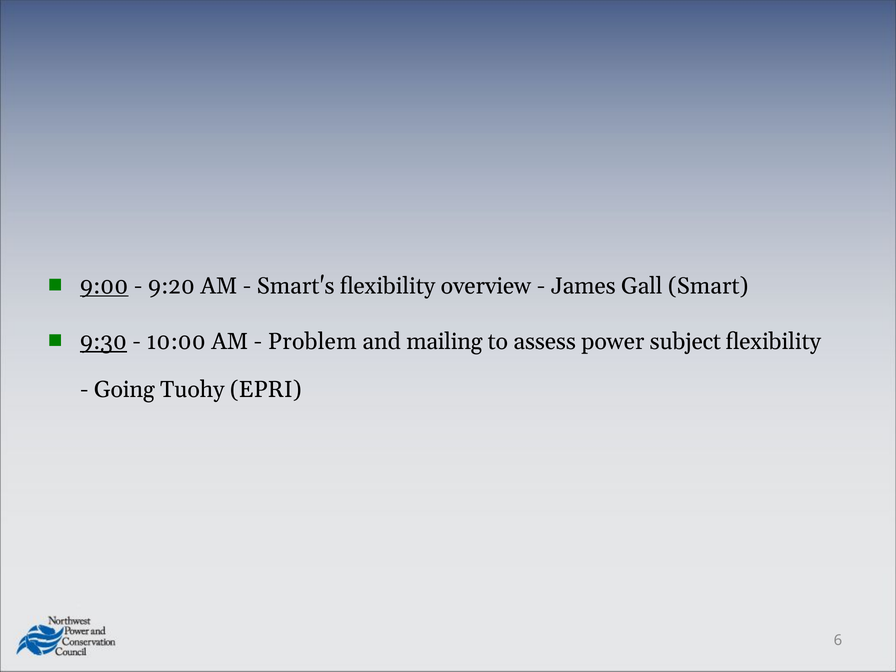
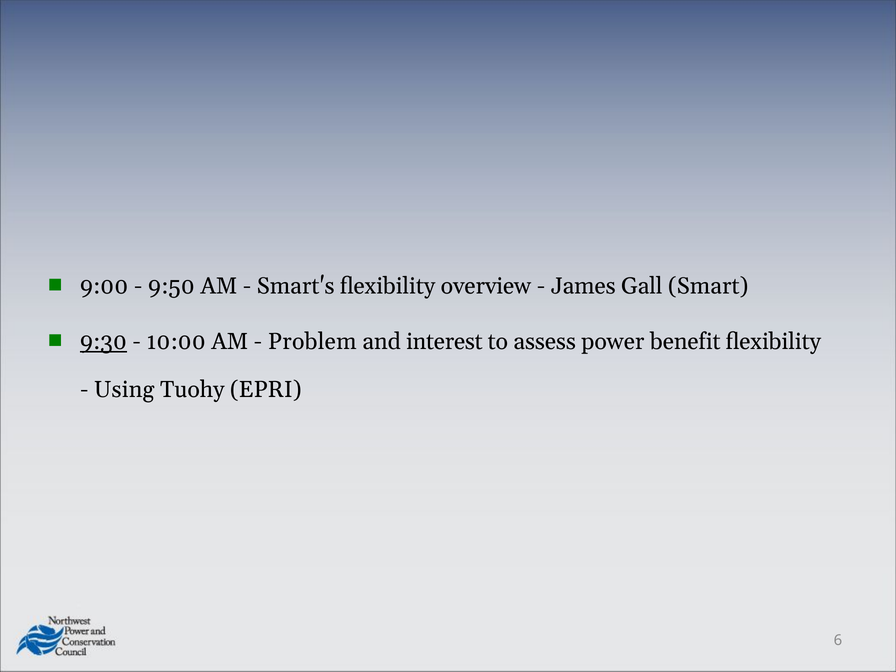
9:00 underline: present -> none
9:20: 9:20 -> 9:50
mailing: mailing -> interest
subject: subject -> benefit
Going: Going -> Using
